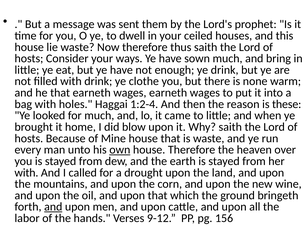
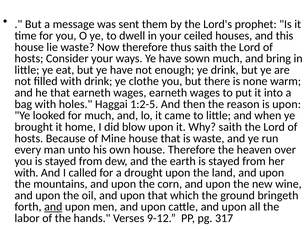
1:2-4: 1:2-4 -> 1:2-5
is these: these -> upon
own underline: present -> none
156: 156 -> 317
